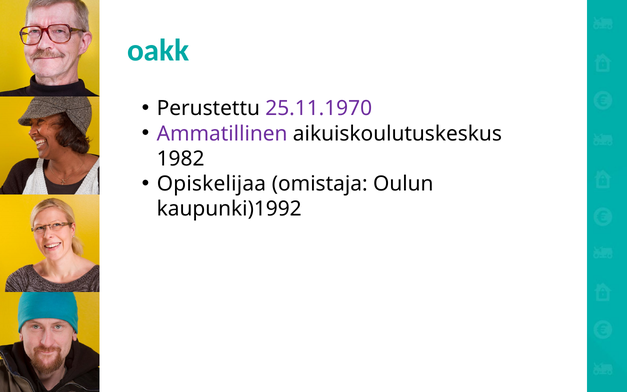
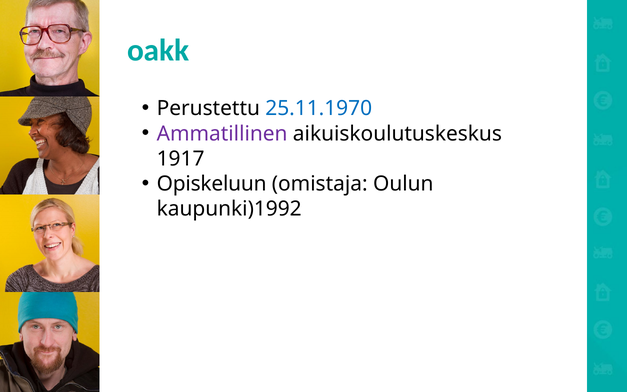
25.11.1970 colour: purple -> blue
1982: 1982 -> 1917
Opiskelijaa: Opiskelijaa -> Opiskeluun
